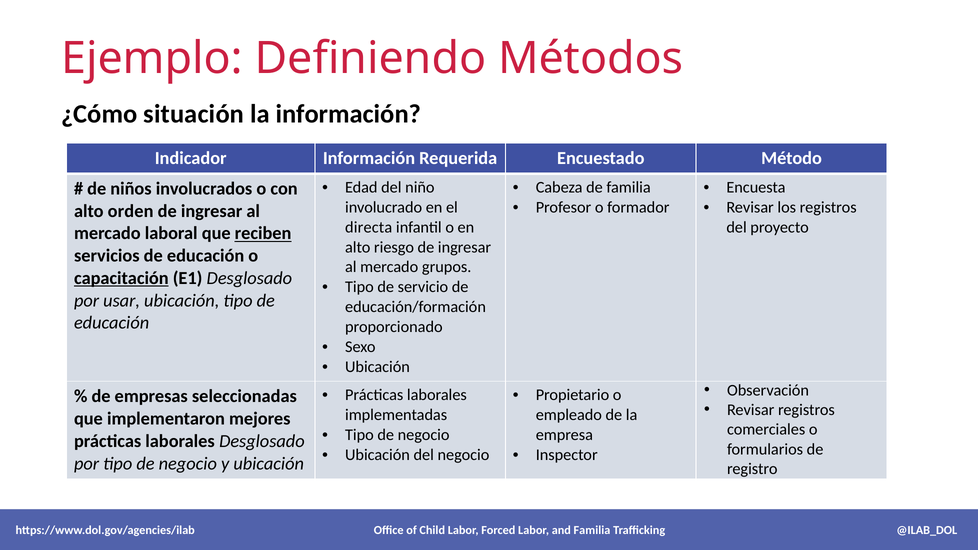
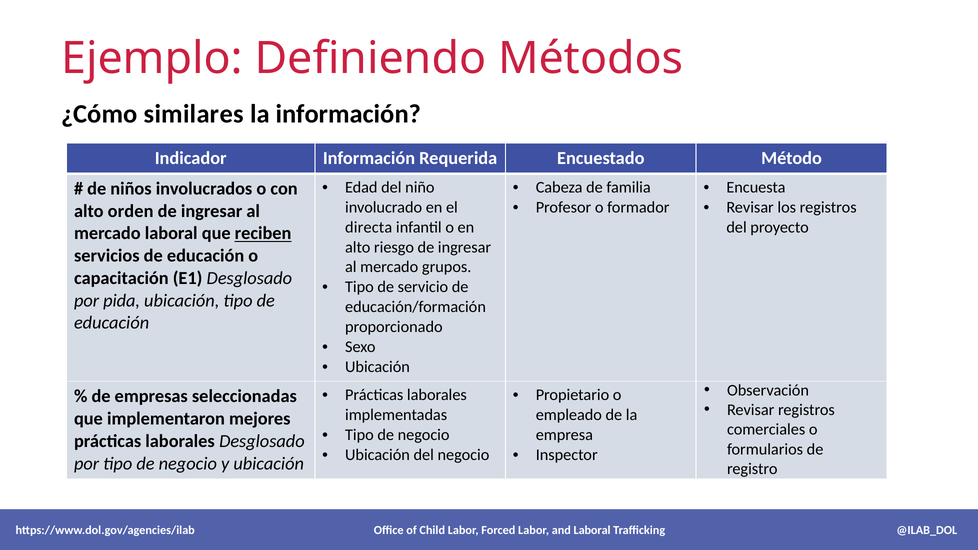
situación: situación -> similares
capacitación underline: present -> none
usar: usar -> pida
and Familia: Familia -> Laboral
